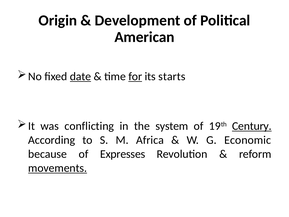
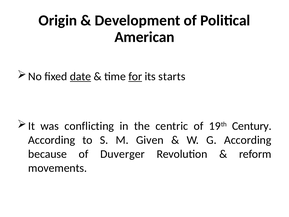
system: system -> centric
Century underline: present -> none
Africa: Africa -> Given
G Economic: Economic -> According
Expresses: Expresses -> Duverger
movements underline: present -> none
